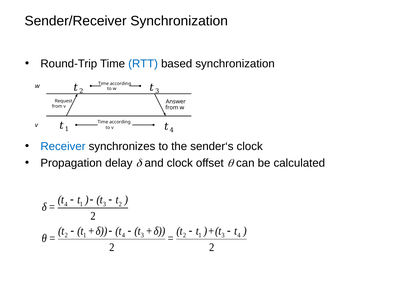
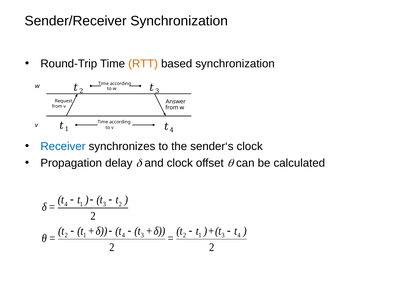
RTT colour: blue -> orange
